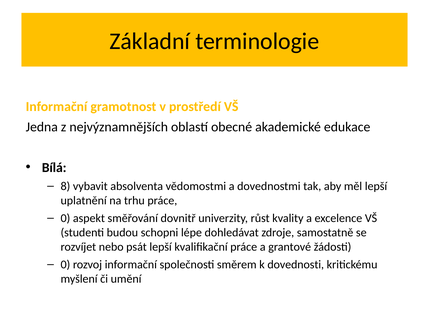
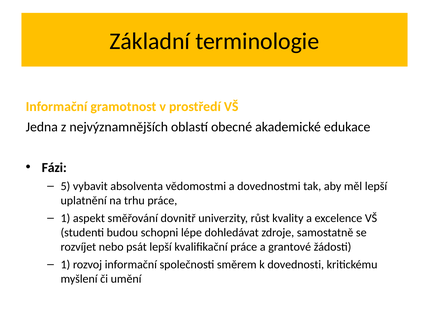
Bílá: Bílá -> Fázi
8: 8 -> 5
0 at (65, 218): 0 -> 1
0 at (65, 264): 0 -> 1
